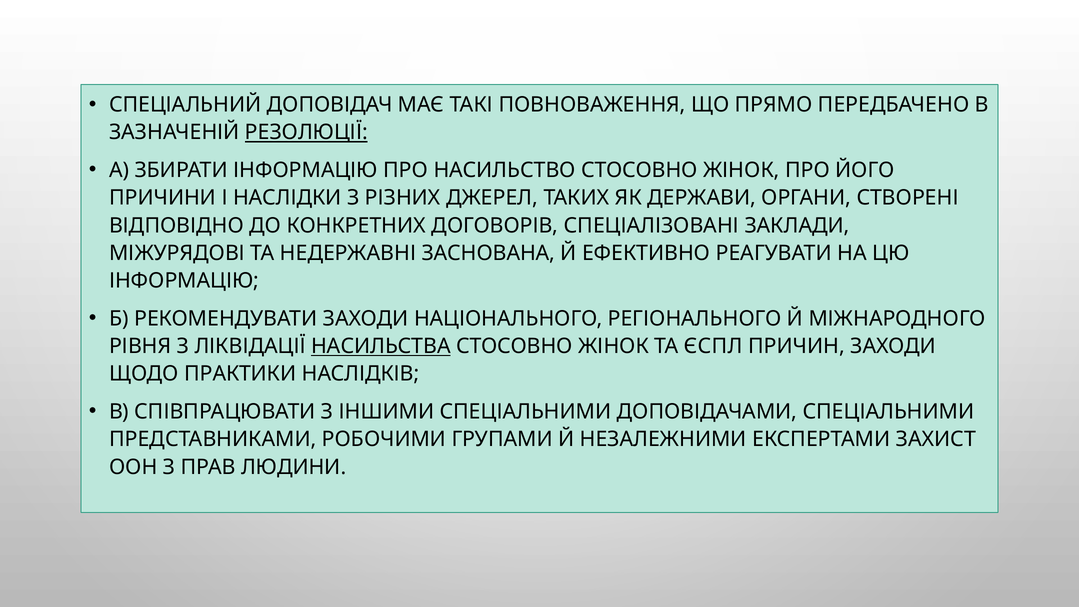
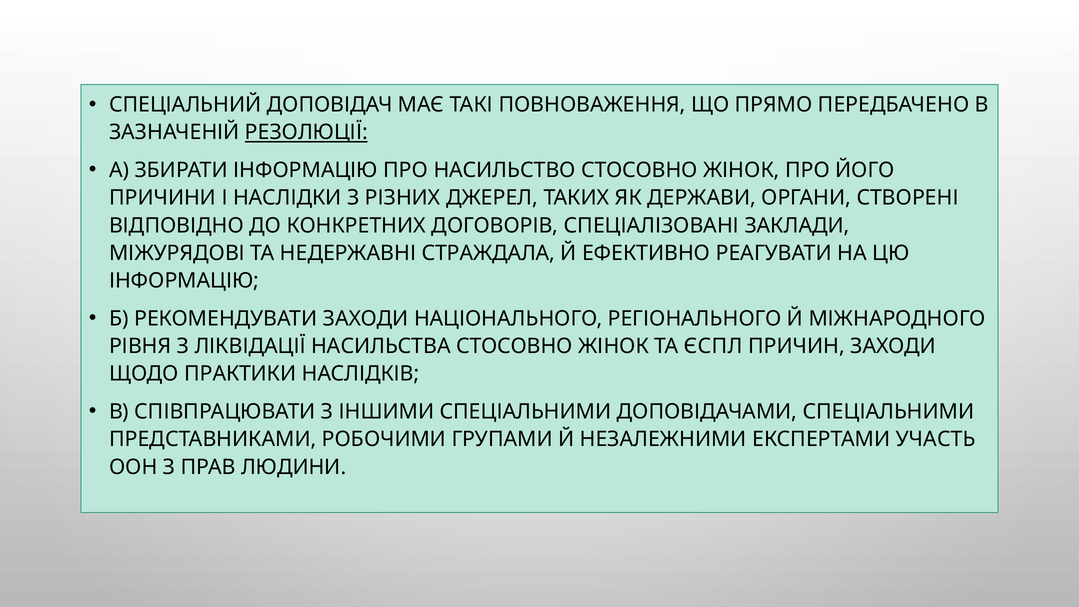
ЗАСНОВАНА: ЗАСНОВАНА -> СТРАЖДАЛА
НАСИЛЬСТВА underline: present -> none
ЗАХИСТ: ЗАХИСТ -> УЧАСТЬ
